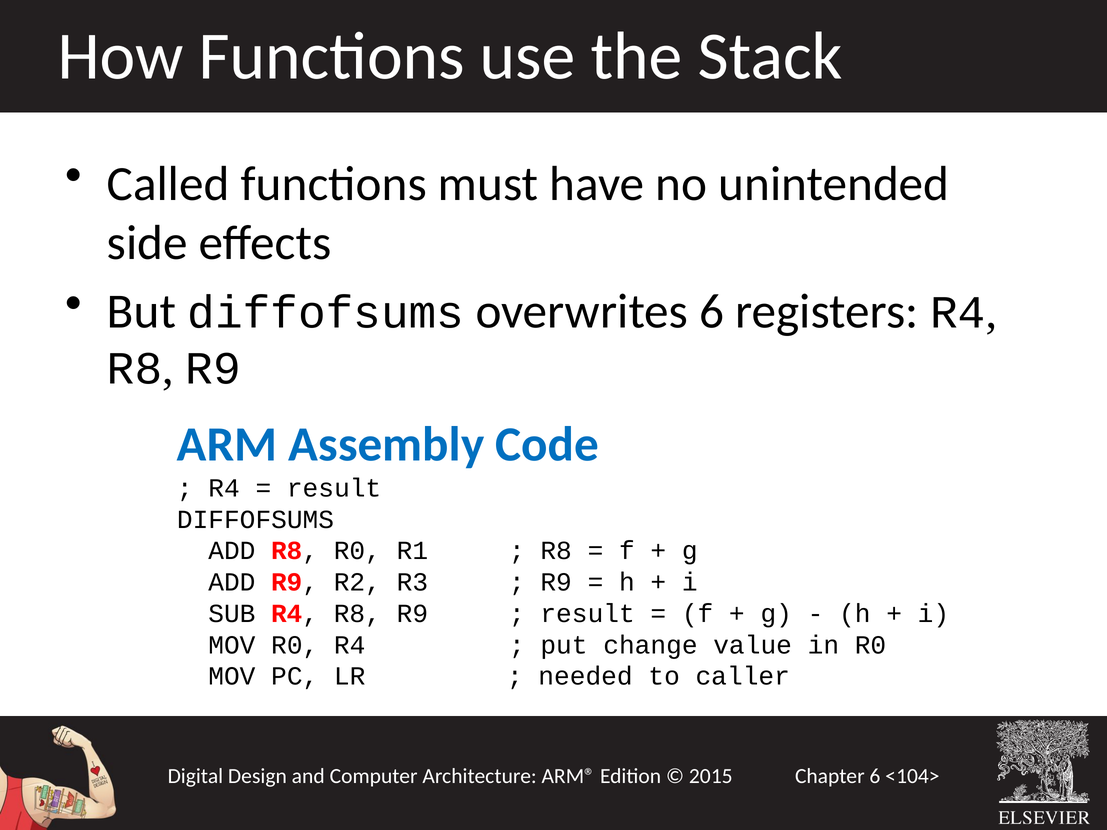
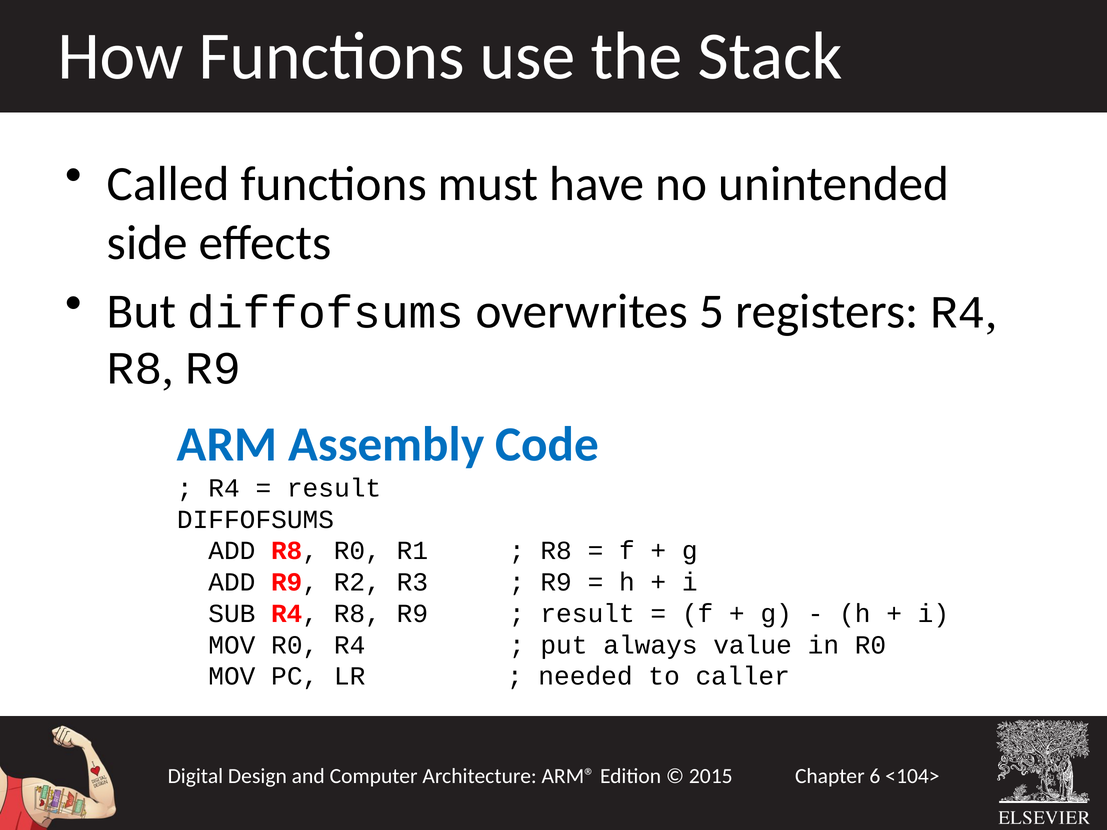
overwrites 6: 6 -> 5
change: change -> always
